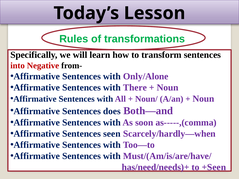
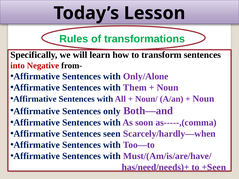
There: There -> Them
does: does -> only
